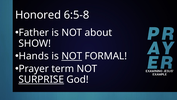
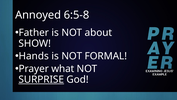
Honored: Honored -> Annoyed
NOT at (72, 56) underline: present -> none
term: term -> what
